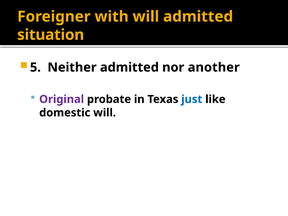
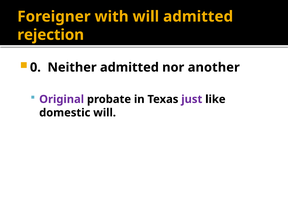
situation: situation -> rejection
5: 5 -> 0
just colour: blue -> purple
